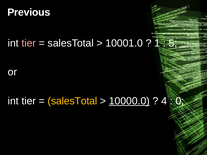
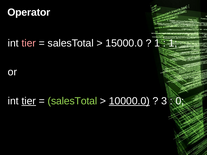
Previous: Previous -> Operator
10001.0: 10001.0 -> 15000.0
5 at (173, 43): 5 -> 1
tier at (29, 101) underline: none -> present
salesTotal at (72, 101) colour: yellow -> light green
4: 4 -> 3
